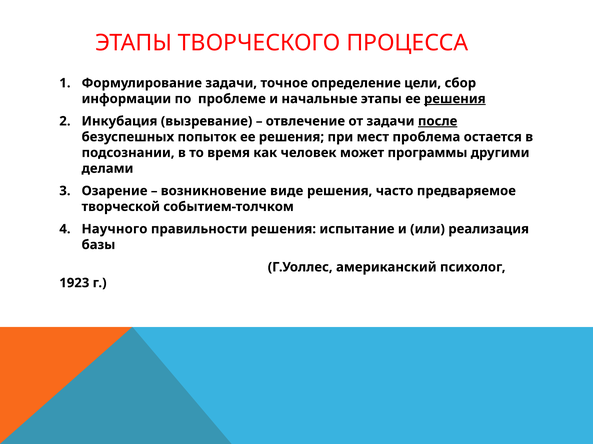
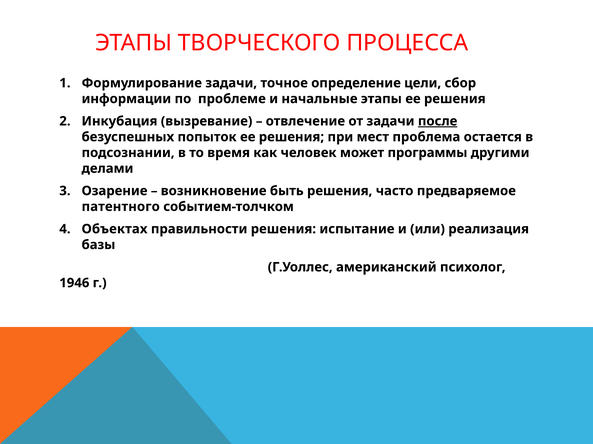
решения at (455, 99) underline: present -> none
виде: виде -> быть
творческой: творческой -> патентного
Научного: Научного -> Объектах
1923: 1923 -> 1946
